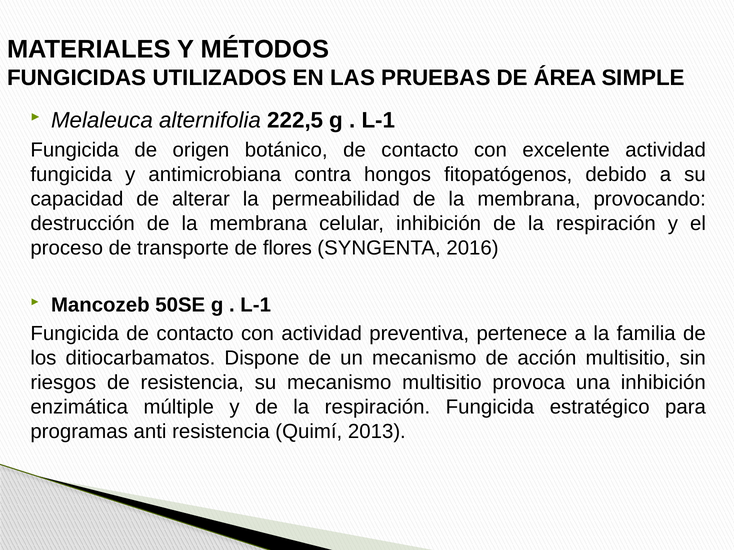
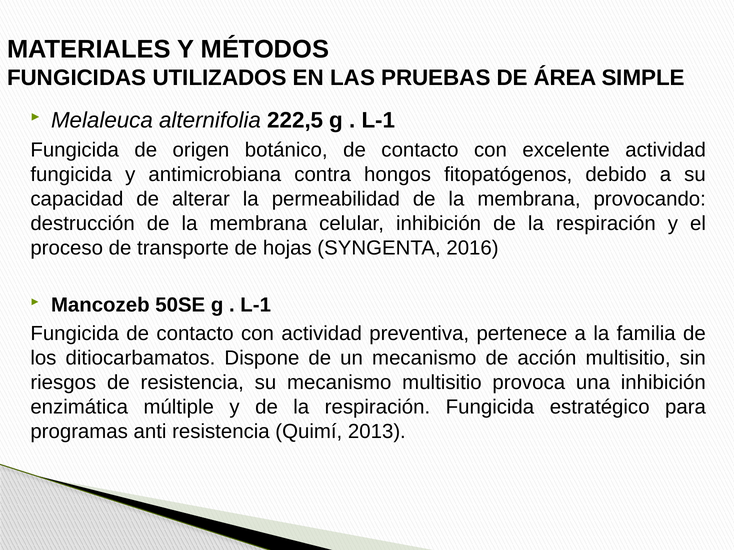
flores: flores -> hojas
